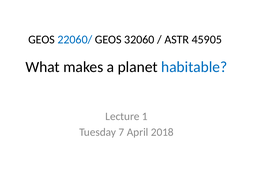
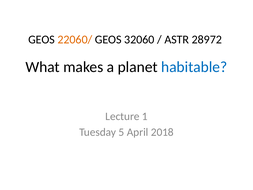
22060/ colour: blue -> orange
45905: 45905 -> 28972
7: 7 -> 5
